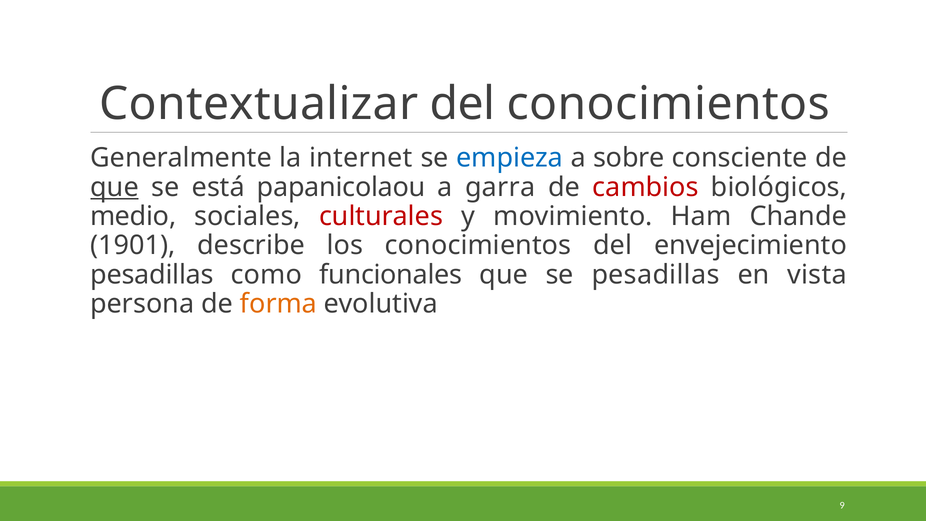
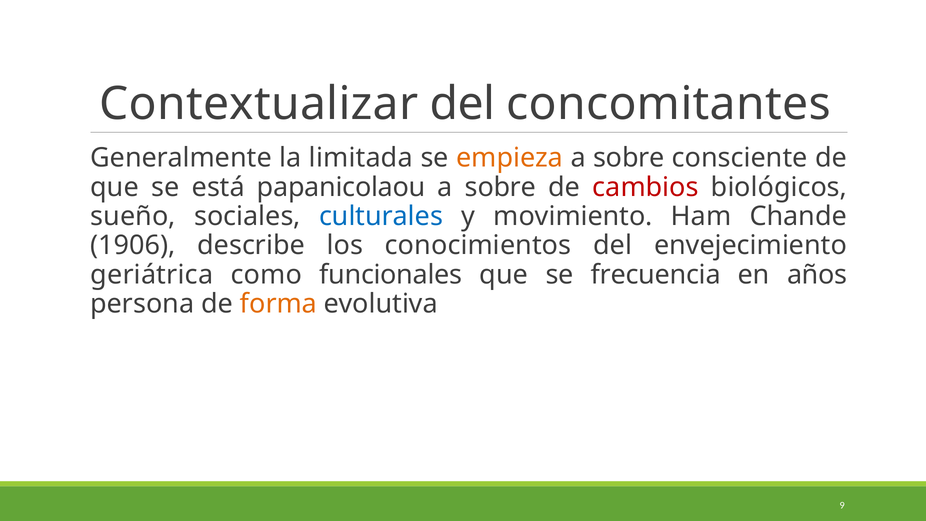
del conocimientos: conocimientos -> concomitantes
internet: internet -> limitada
empieza colour: blue -> orange
que at (115, 187) underline: present -> none
garra at (500, 187): garra -> sobre
medio: medio -> sueño
culturales colour: red -> blue
1901: 1901 -> 1906
pesadillas at (152, 275): pesadillas -> geriátrica
se pesadillas: pesadillas -> frecuencia
vista: vista -> años
